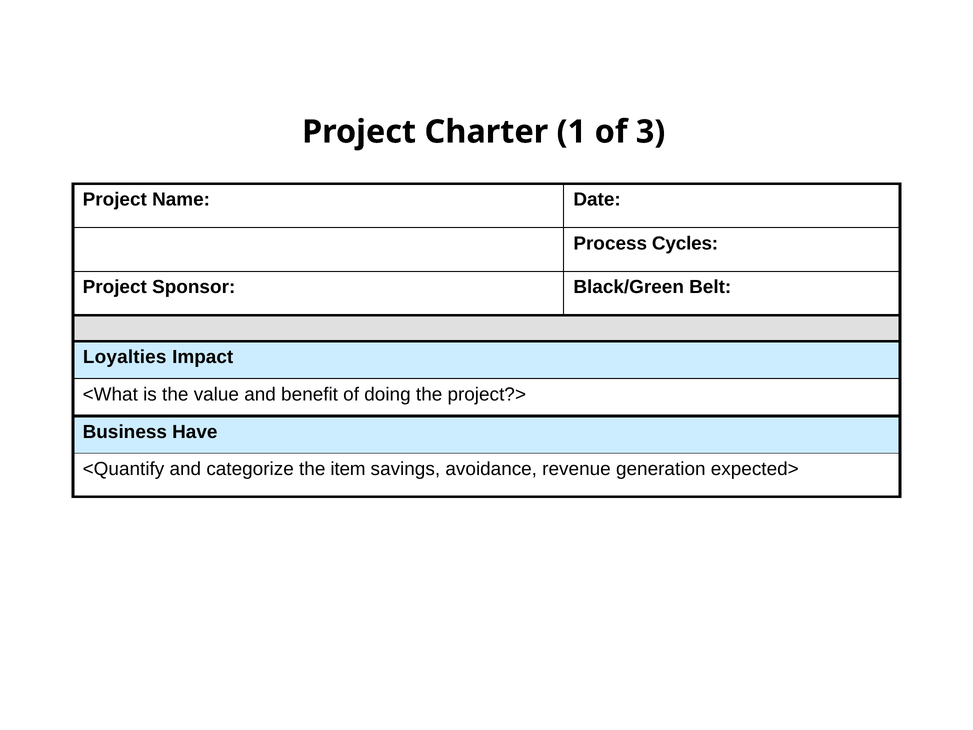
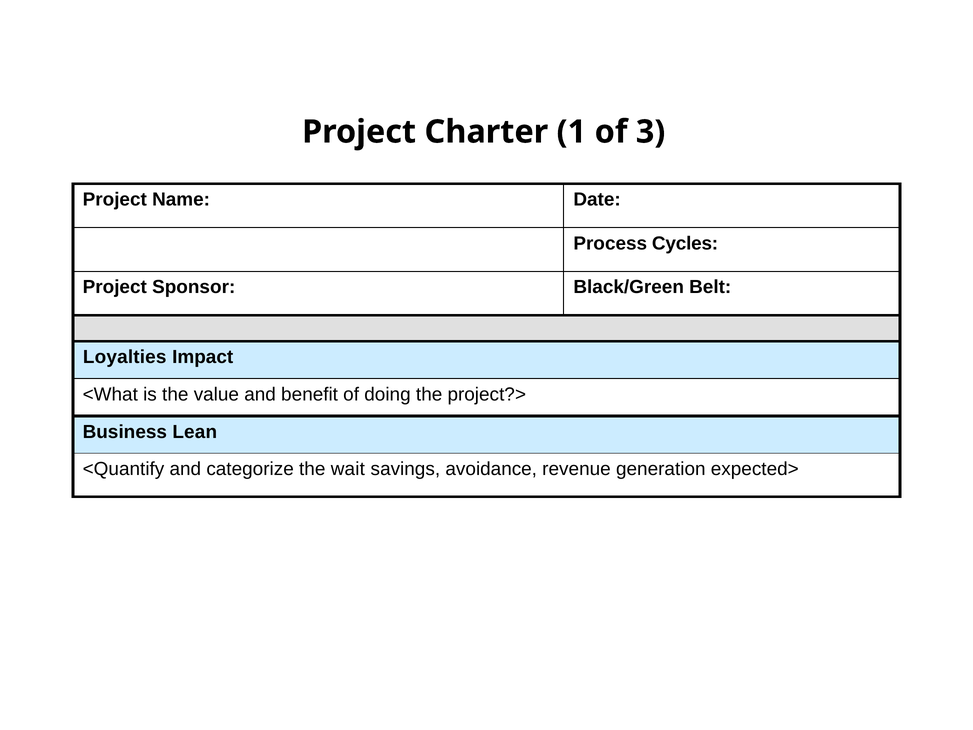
Have: Have -> Lean
item: item -> wait
